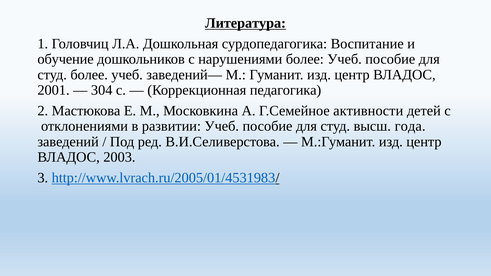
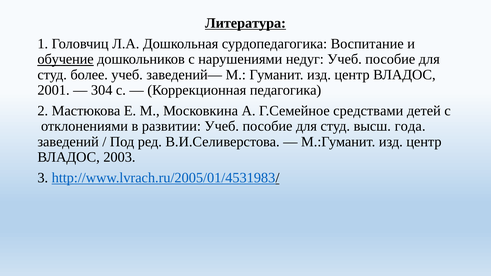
обучение underline: none -> present
нарушениями более: более -> недуг
активности: активности -> средствами
